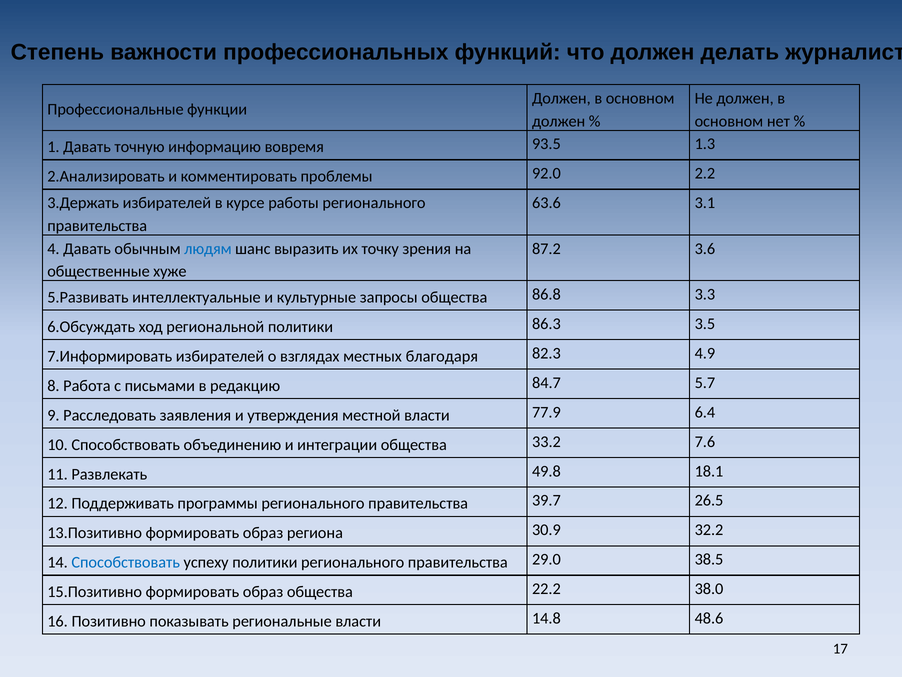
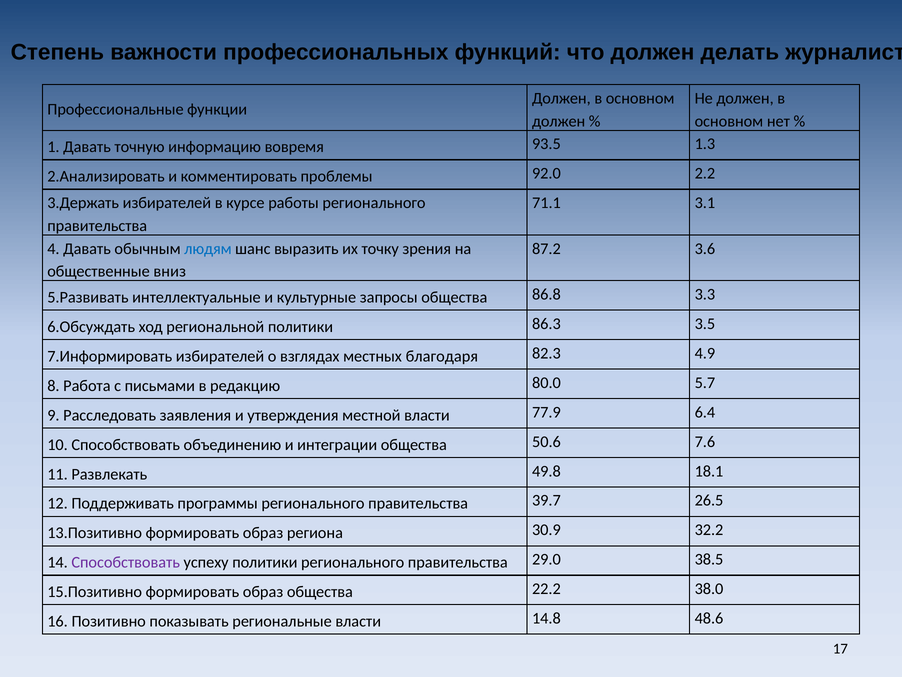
63.6: 63.6 -> 71.1
хуже: хуже -> вниз
84.7: 84.7 -> 80.0
33.2: 33.2 -> 50.6
Способствовать at (126, 562) colour: blue -> purple
